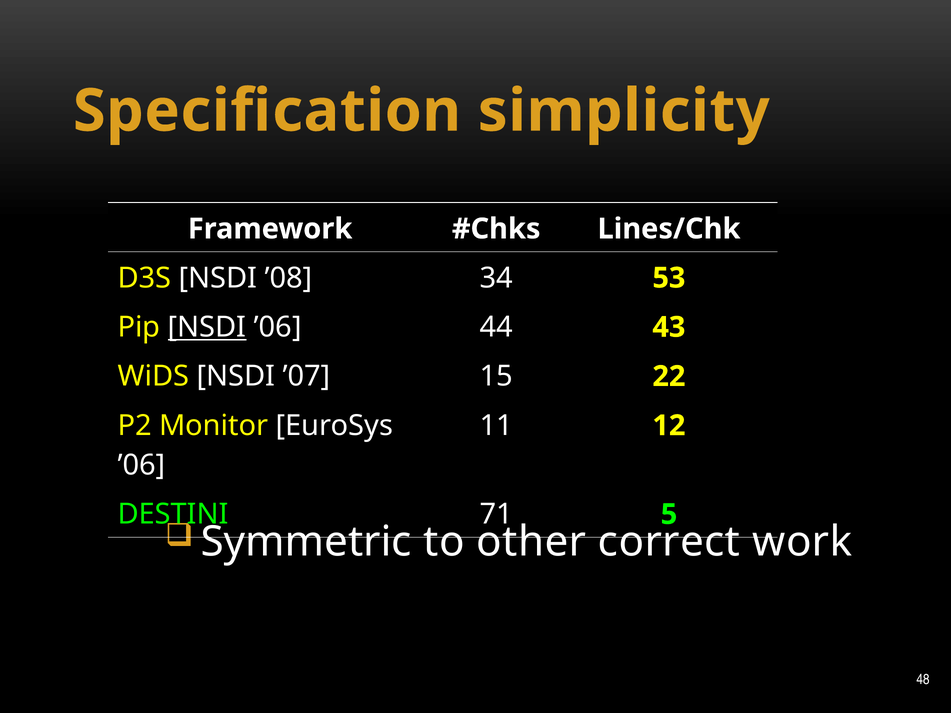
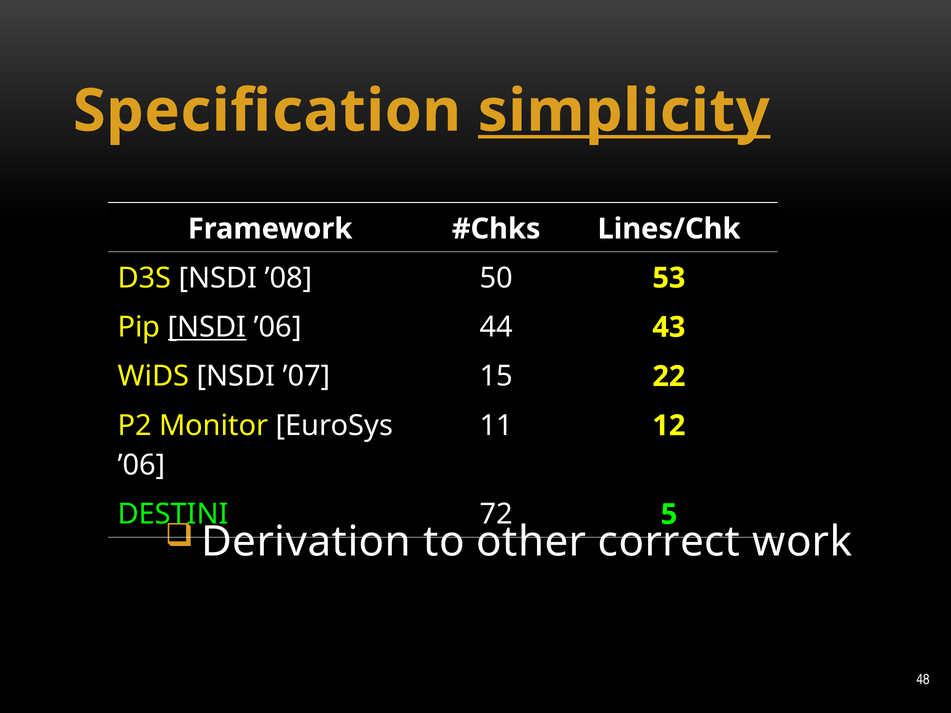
simplicity underline: none -> present
34: 34 -> 50
71: 71 -> 72
Symmetric: Symmetric -> Derivation
